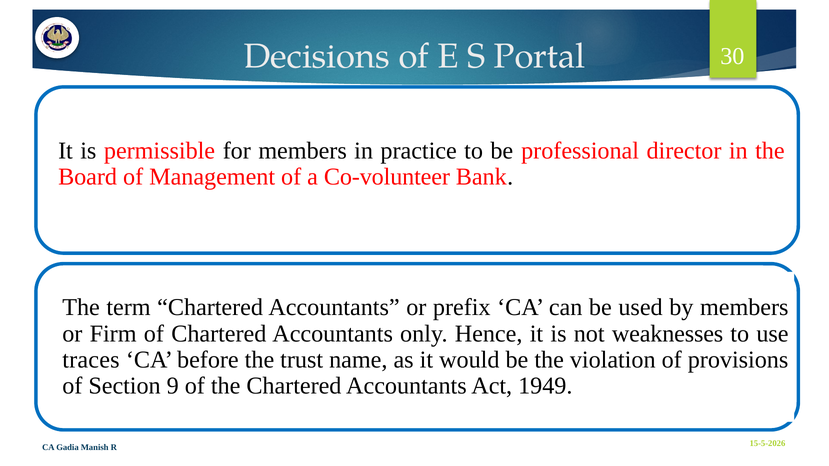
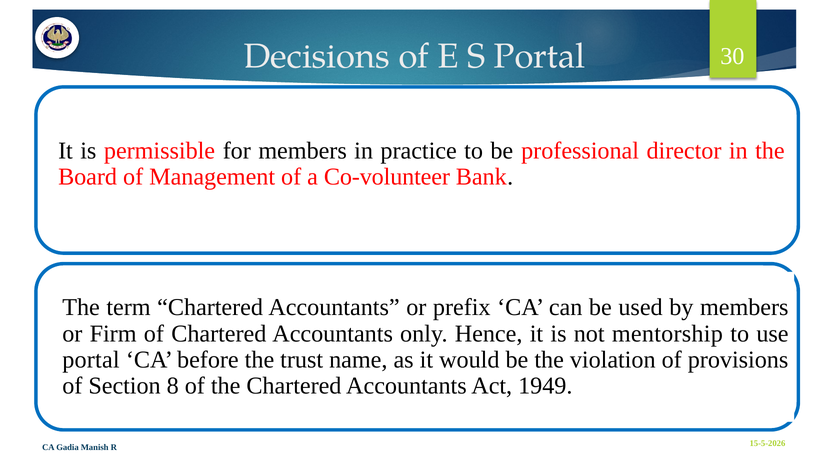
weaknesses: weaknesses -> mentorship
traces at (91, 360): traces -> portal
9: 9 -> 8
